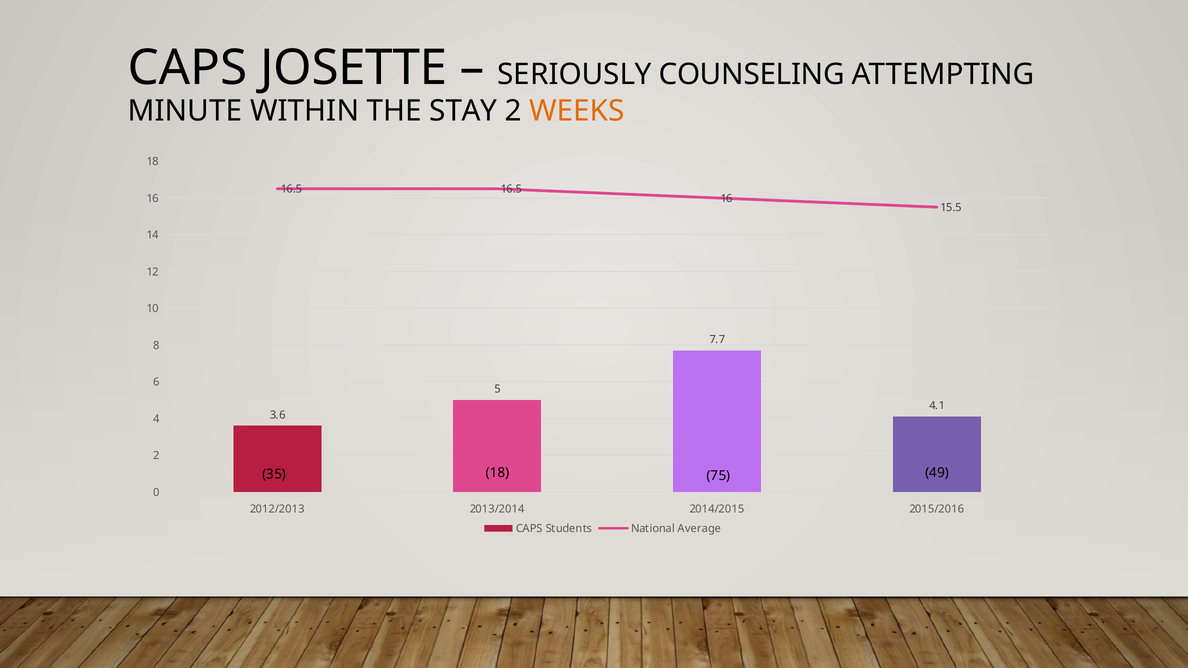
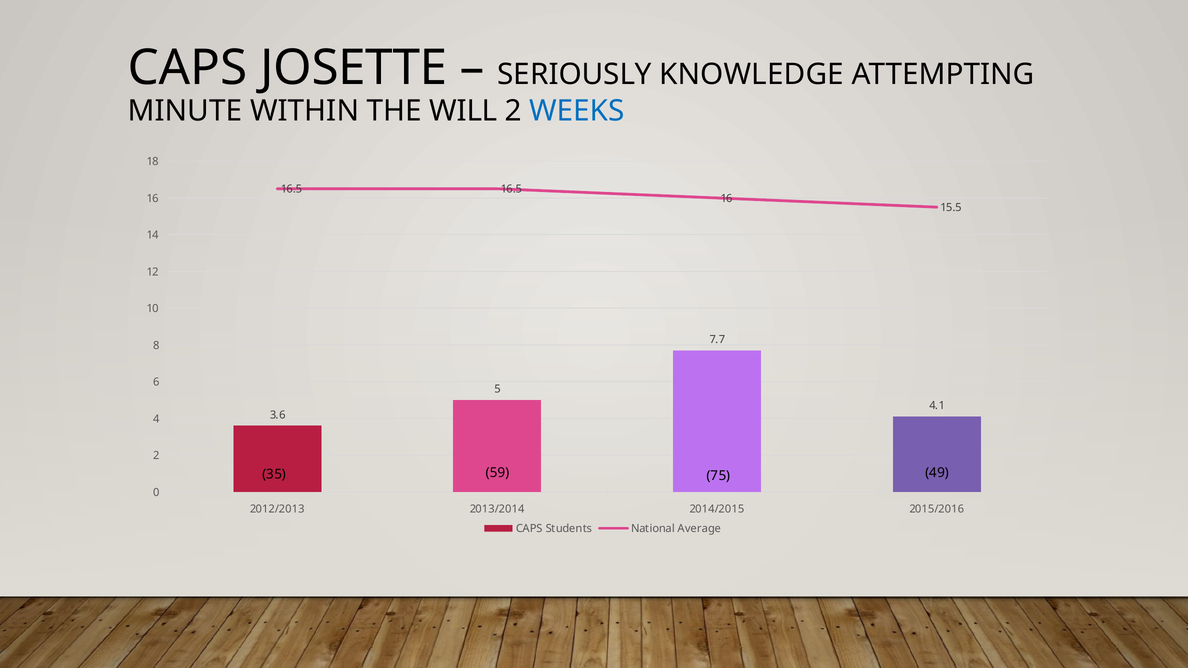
COUNSELING: COUNSELING -> KNOWLEDGE
STAY: STAY -> WILL
WEEKS colour: orange -> blue
18 at (497, 473): 18 -> 59
